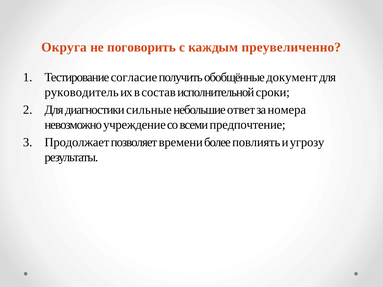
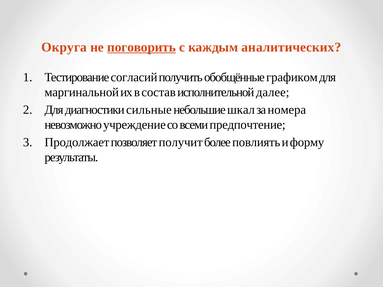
поговорить underline: none -> present
преувеличенно: преувеличенно -> аналитических
согласие: согласие -> согласий
документ: документ -> графиком
руководитель: руководитель -> маргинальной
сроки: сроки -> далее
ответ: ответ -> шкал
времени: времени -> получит
угрозу: угрозу -> форму
